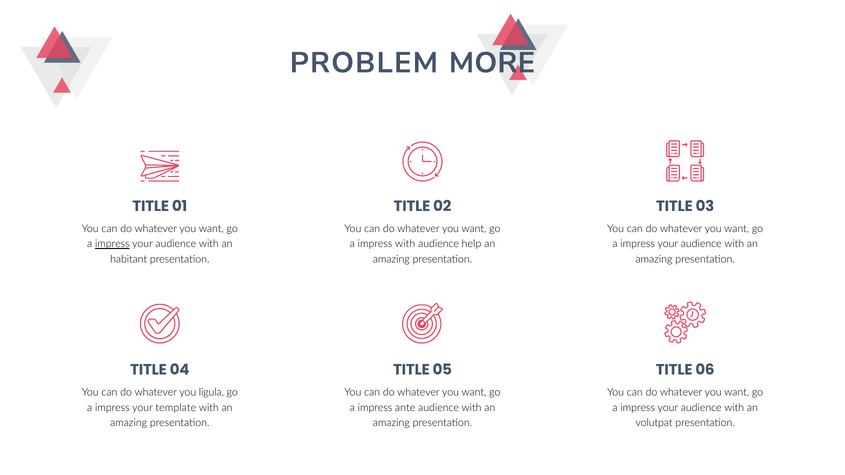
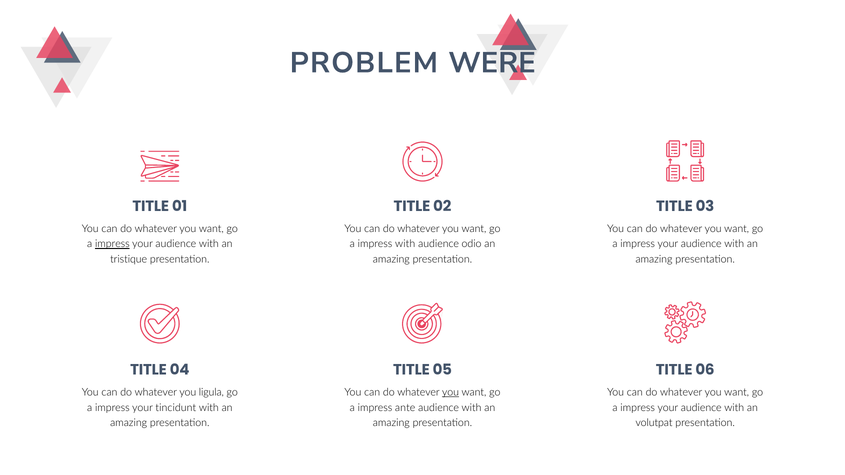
MORE: MORE -> WERE
help: help -> odio
habitant: habitant -> tristique
you at (451, 393) underline: none -> present
template: template -> tincidunt
